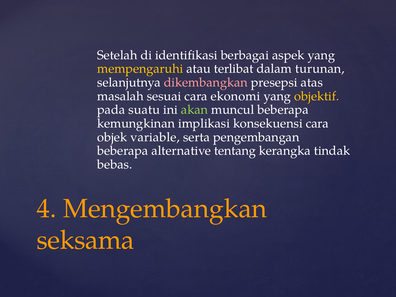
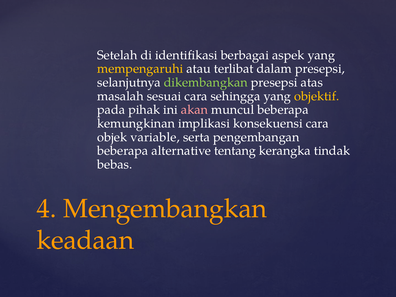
dalam turunan: turunan -> presepsi
dikembangkan colour: pink -> light green
ekonomi: ekonomi -> sehingga
suatu: suatu -> pihak
akan colour: light green -> pink
seksama: seksama -> keadaan
